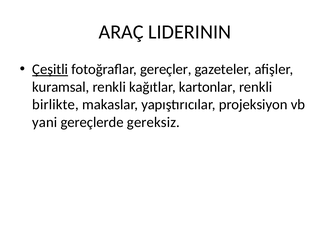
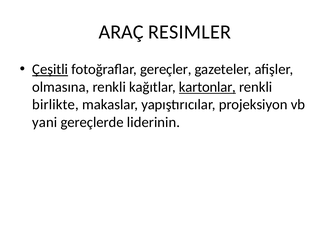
LIDERININ: LIDERININ -> RESIMLER
kuramsal: kuramsal -> olmasına
kartonlar underline: none -> present
gereksiz: gereksiz -> liderinin
